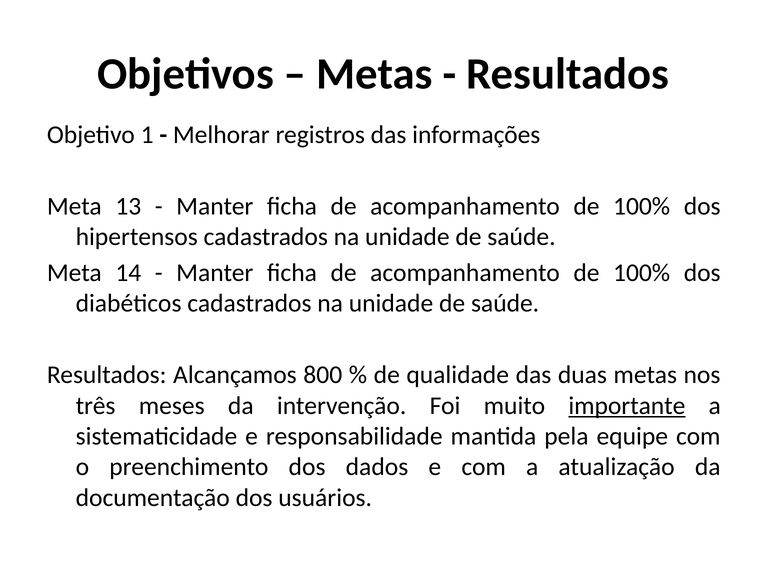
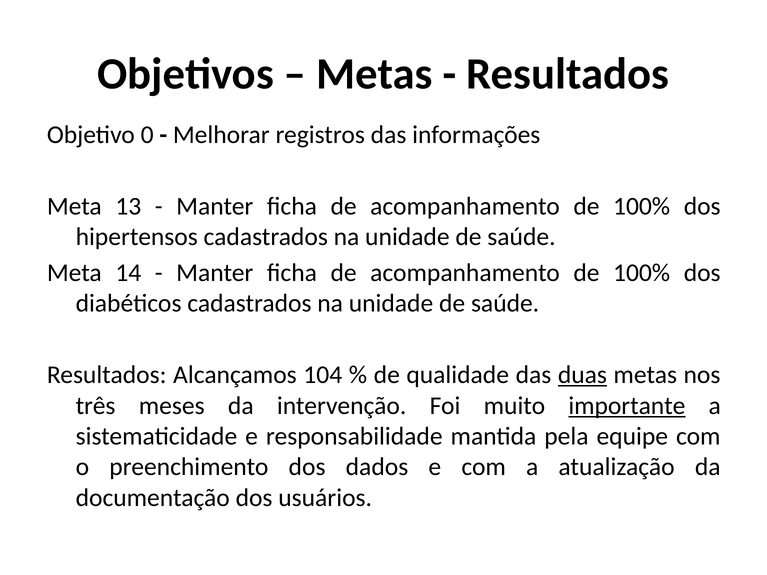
1: 1 -> 0
800: 800 -> 104
duas underline: none -> present
